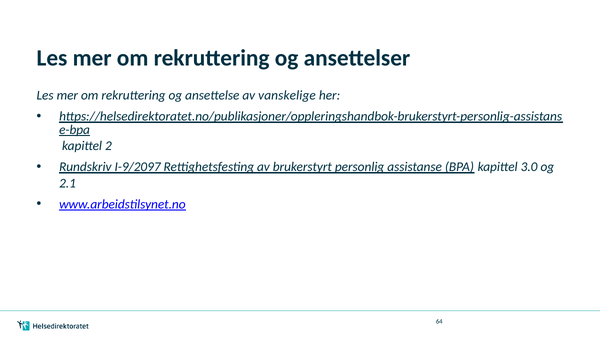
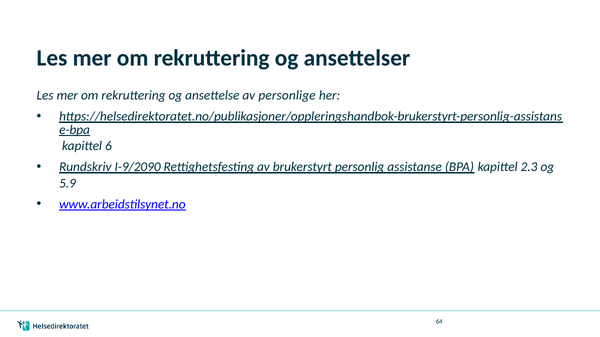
vanskelige: vanskelige -> personlige
2: 2 -> 6
I-9/2097: I-9/2097 -> I-9/2090
3.0: 3.0 -> 2.3
2.1: 2.1 -> 5.9
